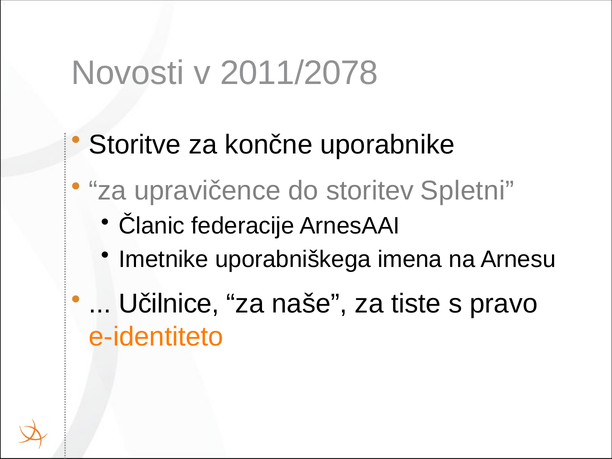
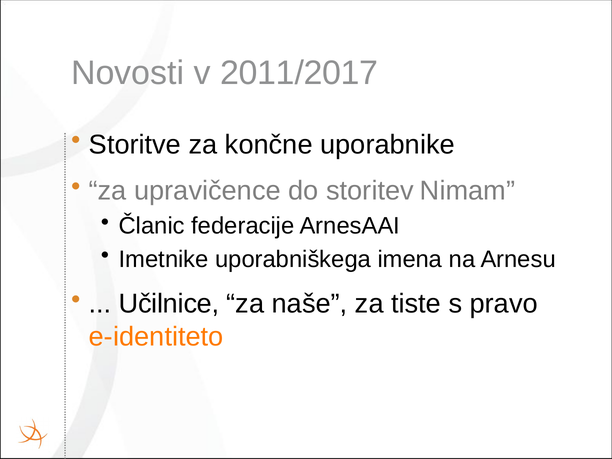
2011/2078: 2011/2078 -> 2011/2017
Spletni: Spletni -> Nimam
